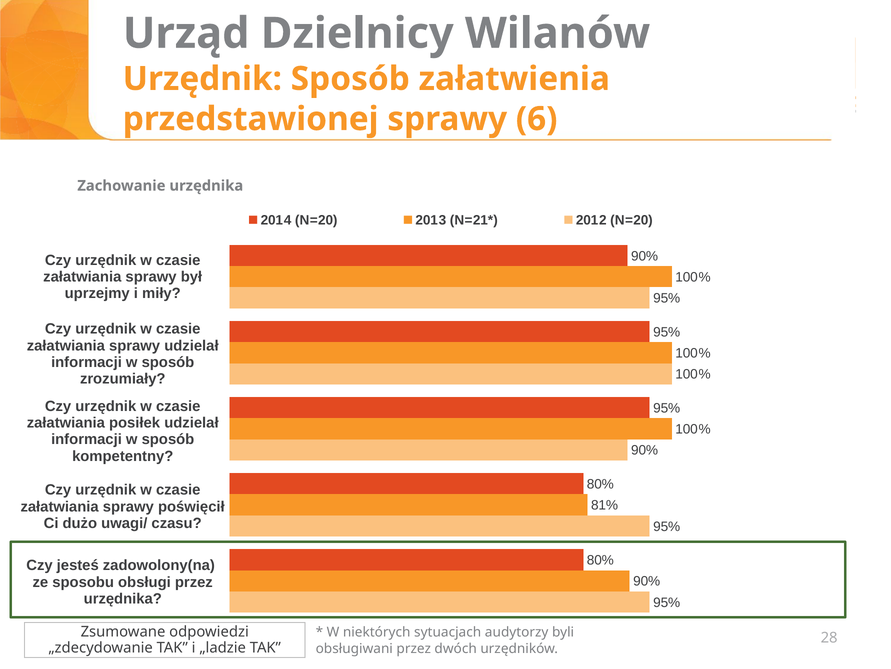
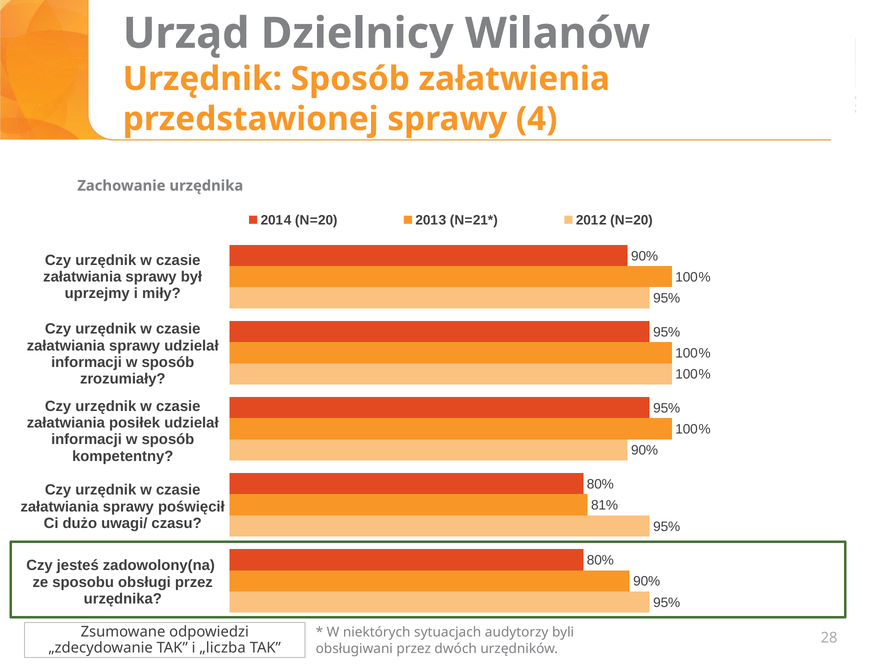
6: 6 -> 4
„ladzie: „ladzie -> „liczba
